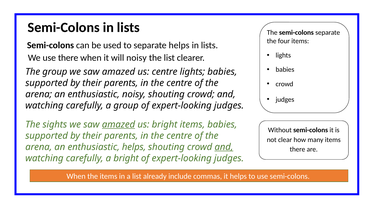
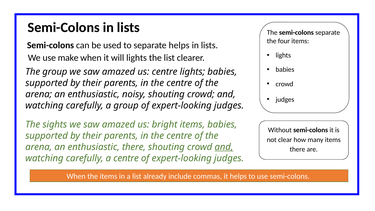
use there: there -> make
will noisy: noisy -> lights
amazed at (119, 124) underline: present -> none
enthusiastic helps: helps -> there
a bright: bright -> centre
